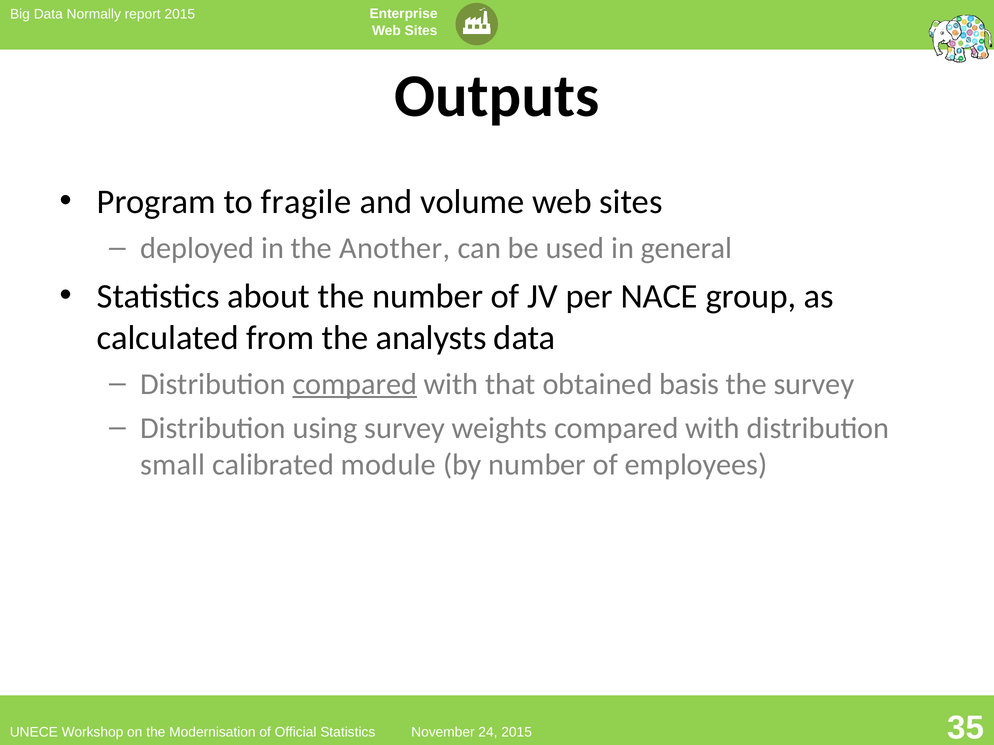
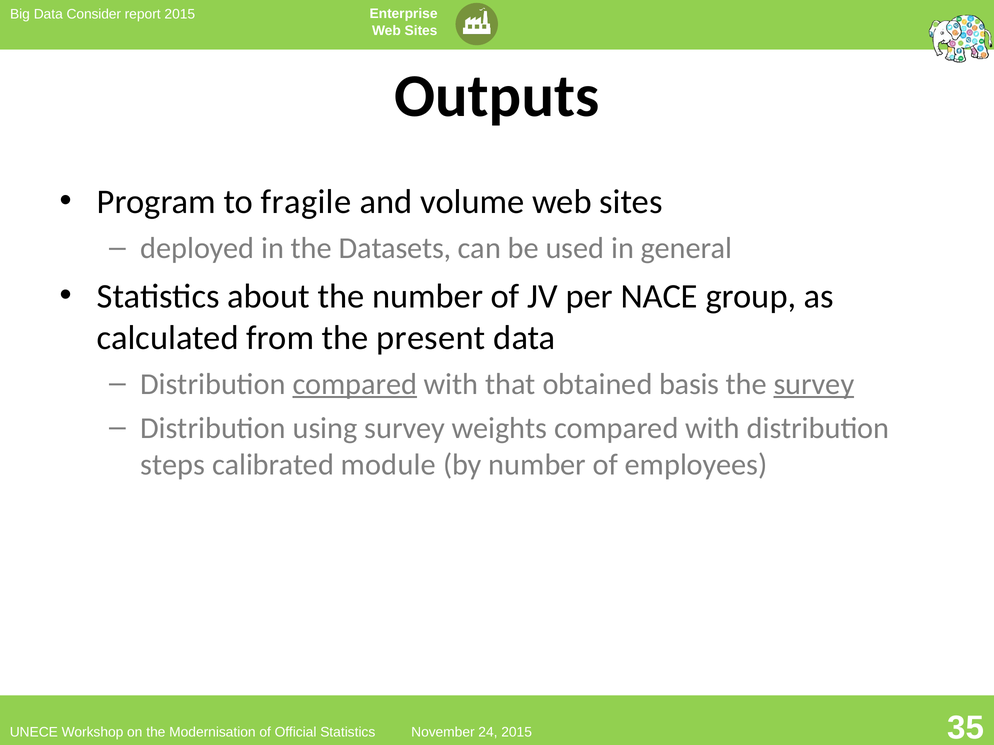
Normally: Normally -> Consider
Another: Another -> Datasets
analysts: analysts -> present
survey at (814, 384) underline: none -> present
small: small -> steps
